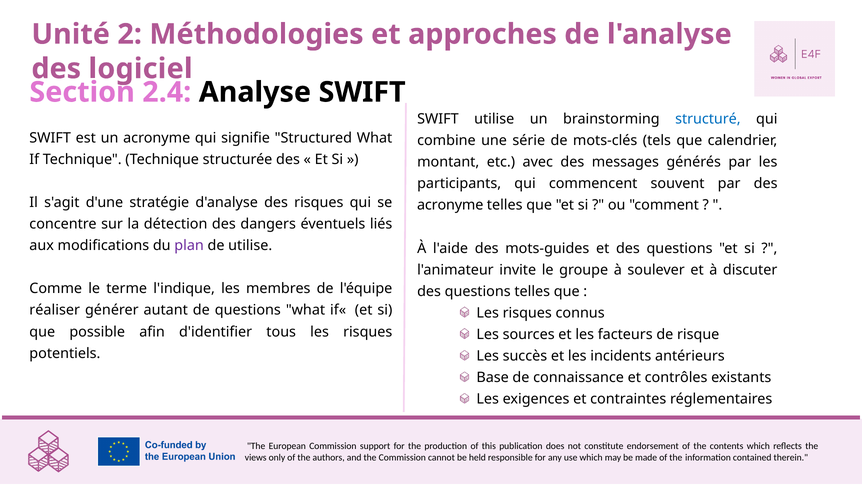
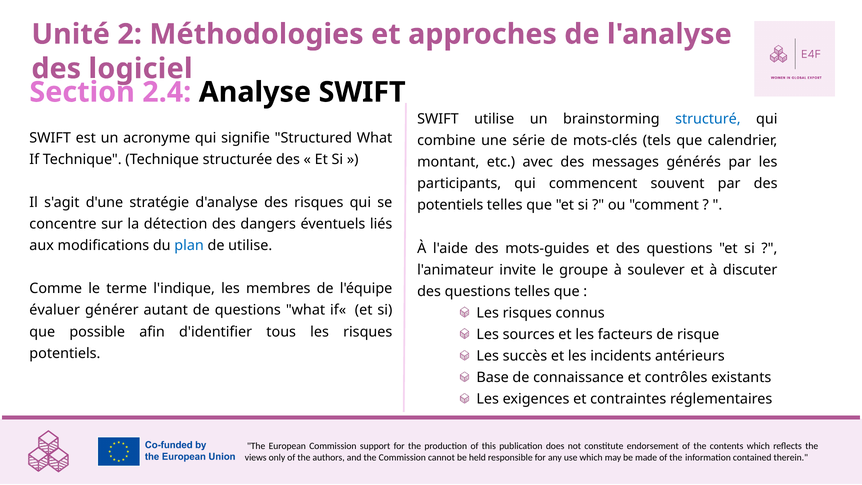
acronyme at (450, 205): acronyme -> potentiels
plan colour: purple -> blue
réaliser: réaliser -> évaluer
